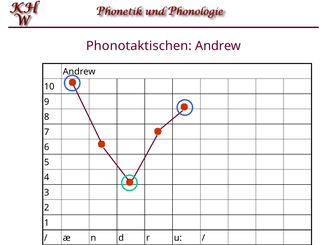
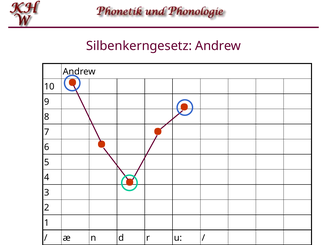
Phonotaktischen: Phonotaktischen -> Silbenkerngesetz
